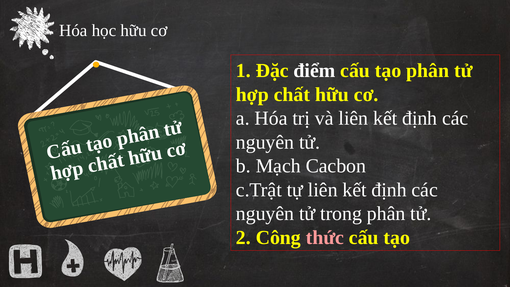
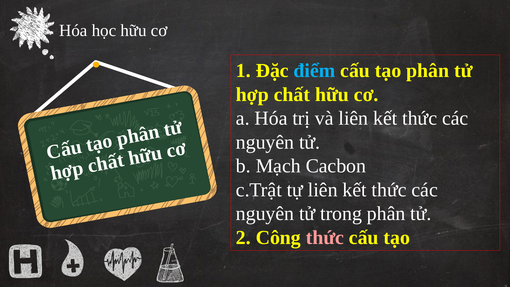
điểm colour: white -> light blue
và liên kết định: định -> thức
tự liên kết định: định -> thức
